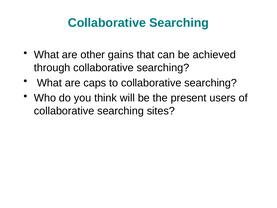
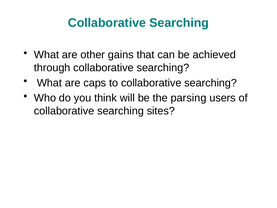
present: present -> parsing
